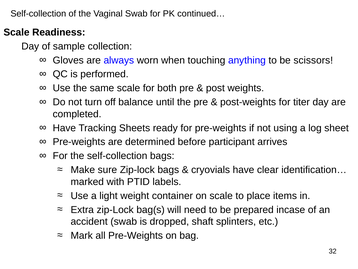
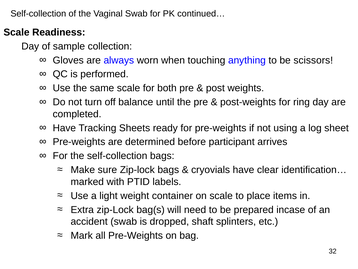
titer: titer -> ring
